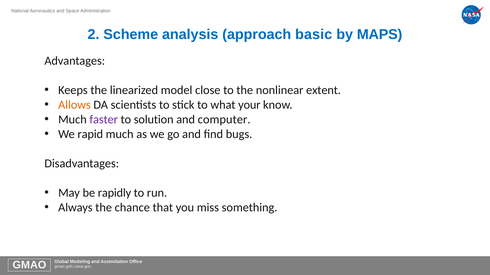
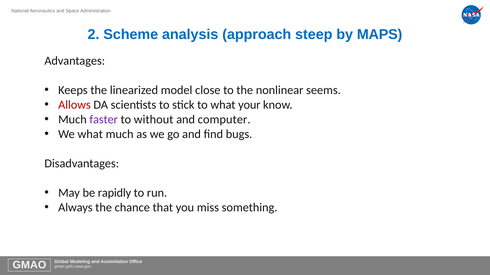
basic: basic -> steep
extent: extent -> seems
Allows colour: orange -> red
solution: solution -> without
We rapid: rapid -> what
